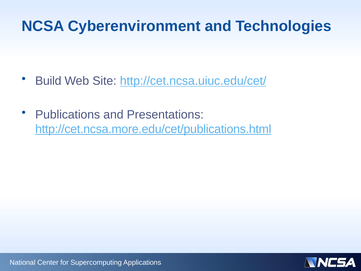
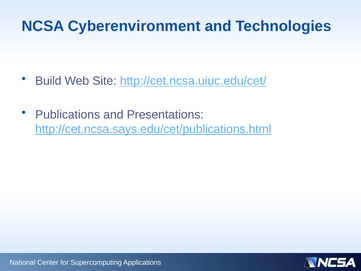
http://cet.ncsa.more.edu/cet/publications.html: http://cet.ncsa.more.edu/cet/publications.html -> http://cet.ncsa.says.edu/cet/publications.html
